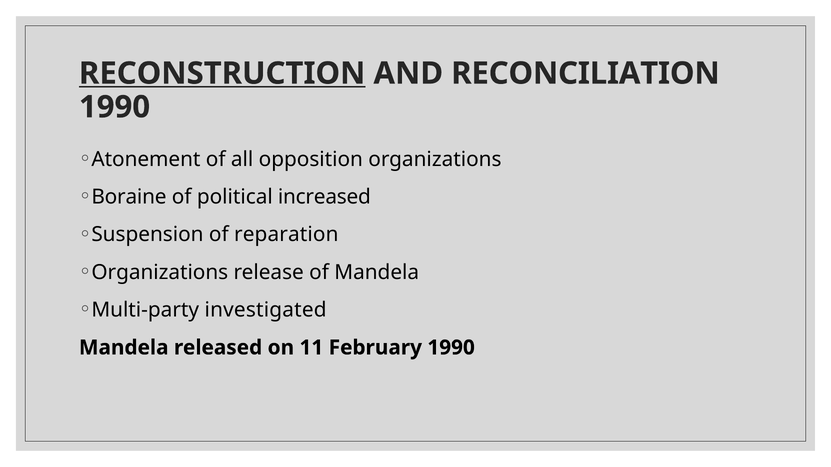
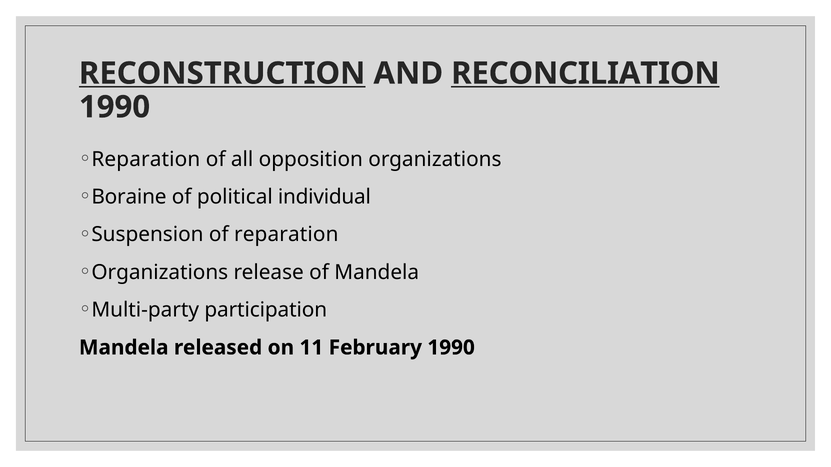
RECONCILIATION underline: none -> present
Atonement at (146, 159): Atonement -> Reparation
increased: increased -> individual
investigated: investigated -> participation
